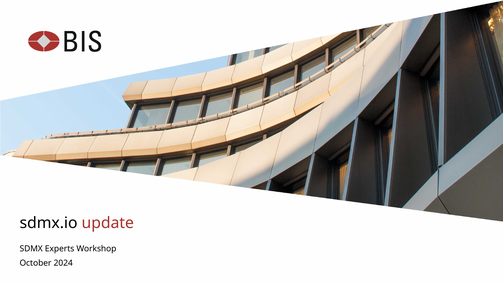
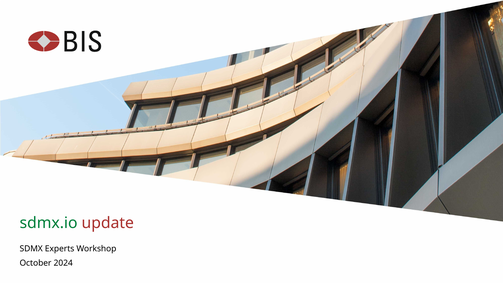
sdmx.io colour: black -> green
